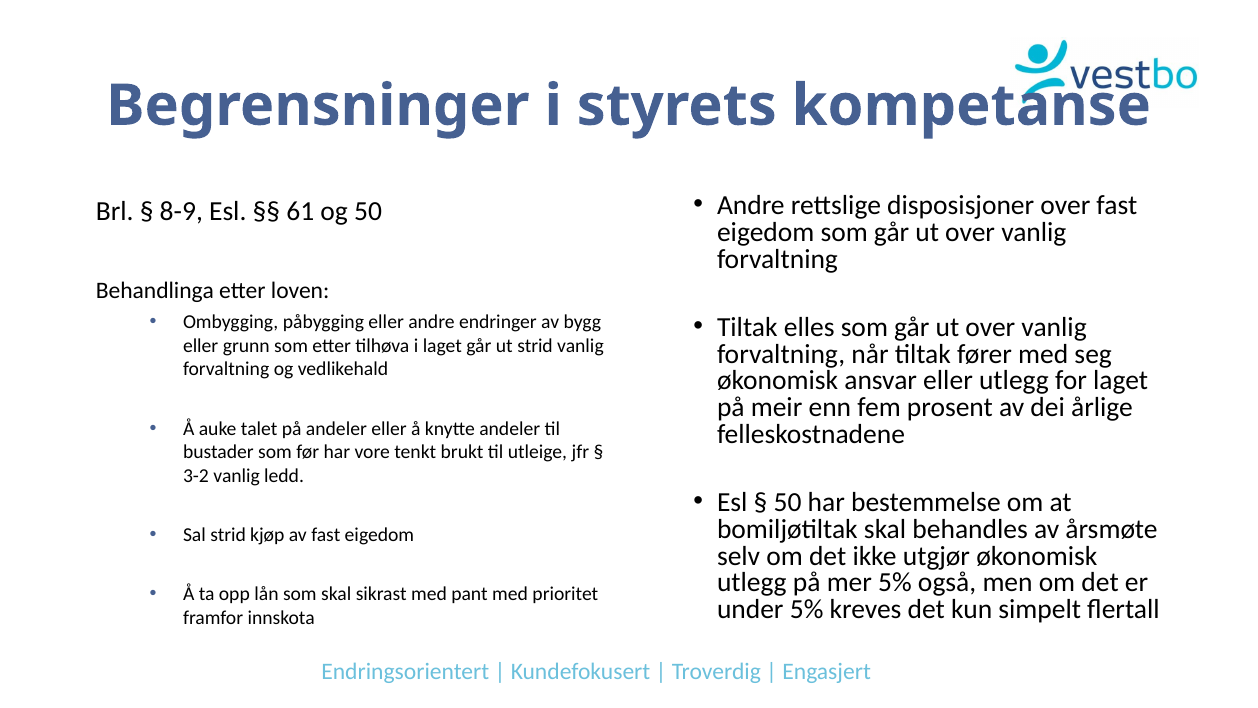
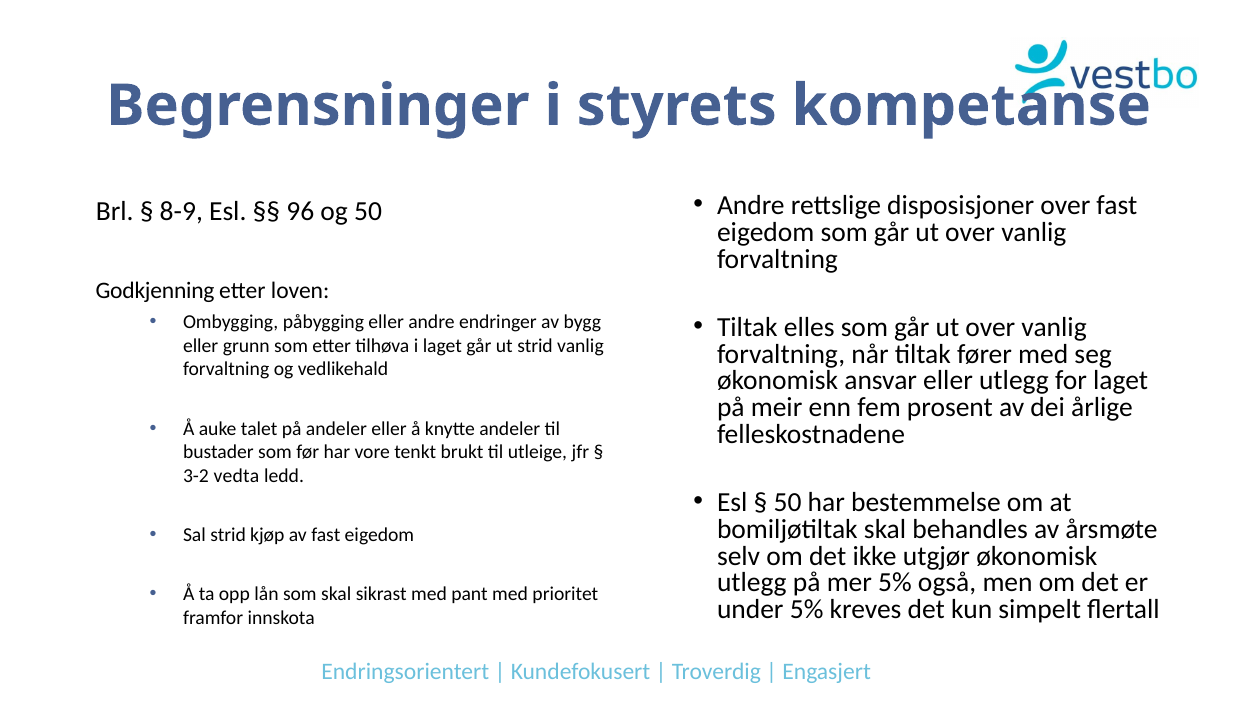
61: 61 -> 96
Behandlinga: Behandlinga -> Godkjenning
3-2 vanlig: vanlig -> vedta
